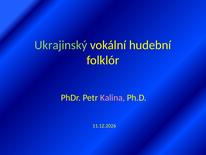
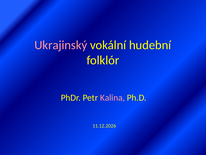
Ukrajinský colour: light green -> pink
